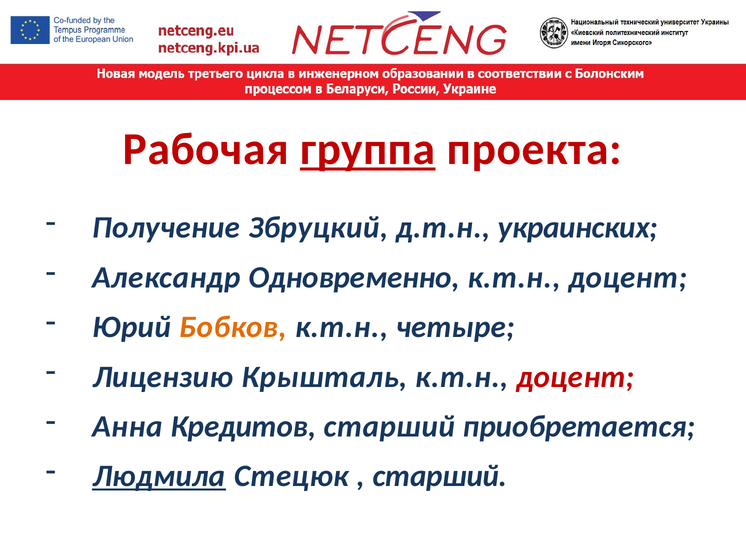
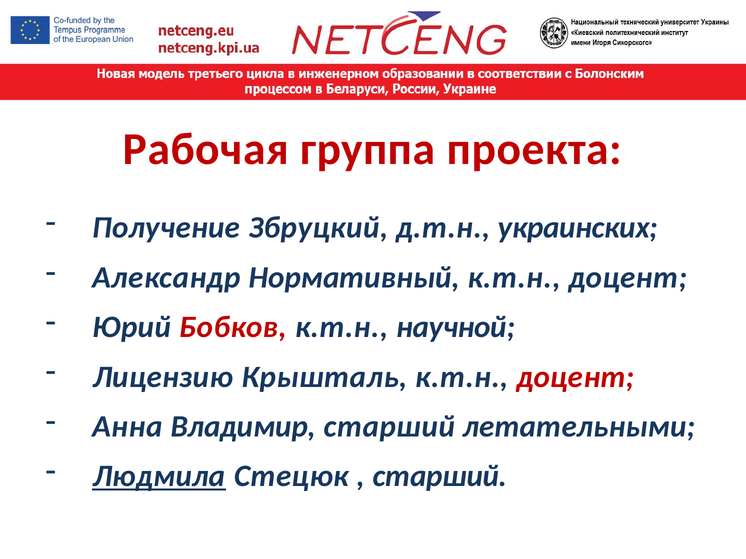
группа underline: present -> none
Одновременно: Одновременно -> Нормативный
Бобков colour: orange -> red
четыре: четыре -> научной
Кредитов: Кредитов -> Владимир
приобретается: приобретается -> летательными
